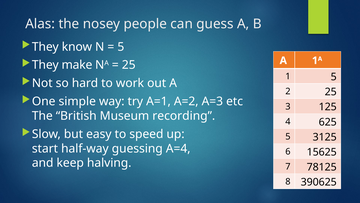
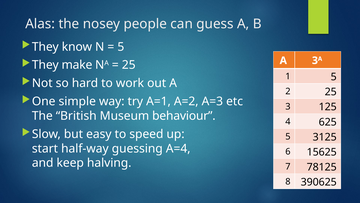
1 at (315, 60): 1 -> 3
recording: recording -> behaviour
